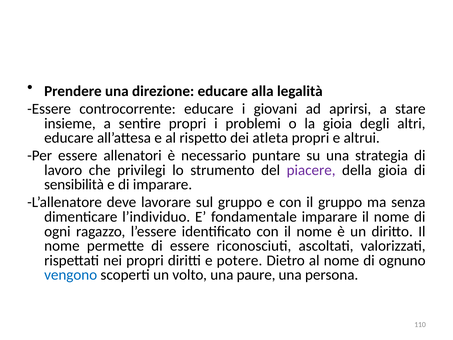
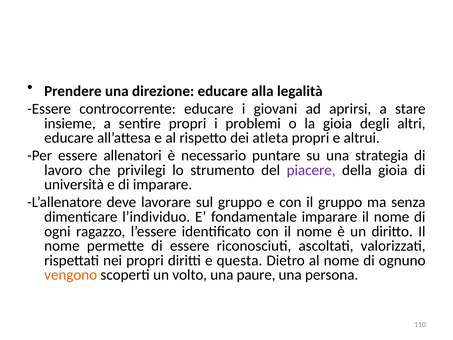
sensibilità: sensibilità -> università
potere: potere -> questa
vengono colour: blue -> orange
